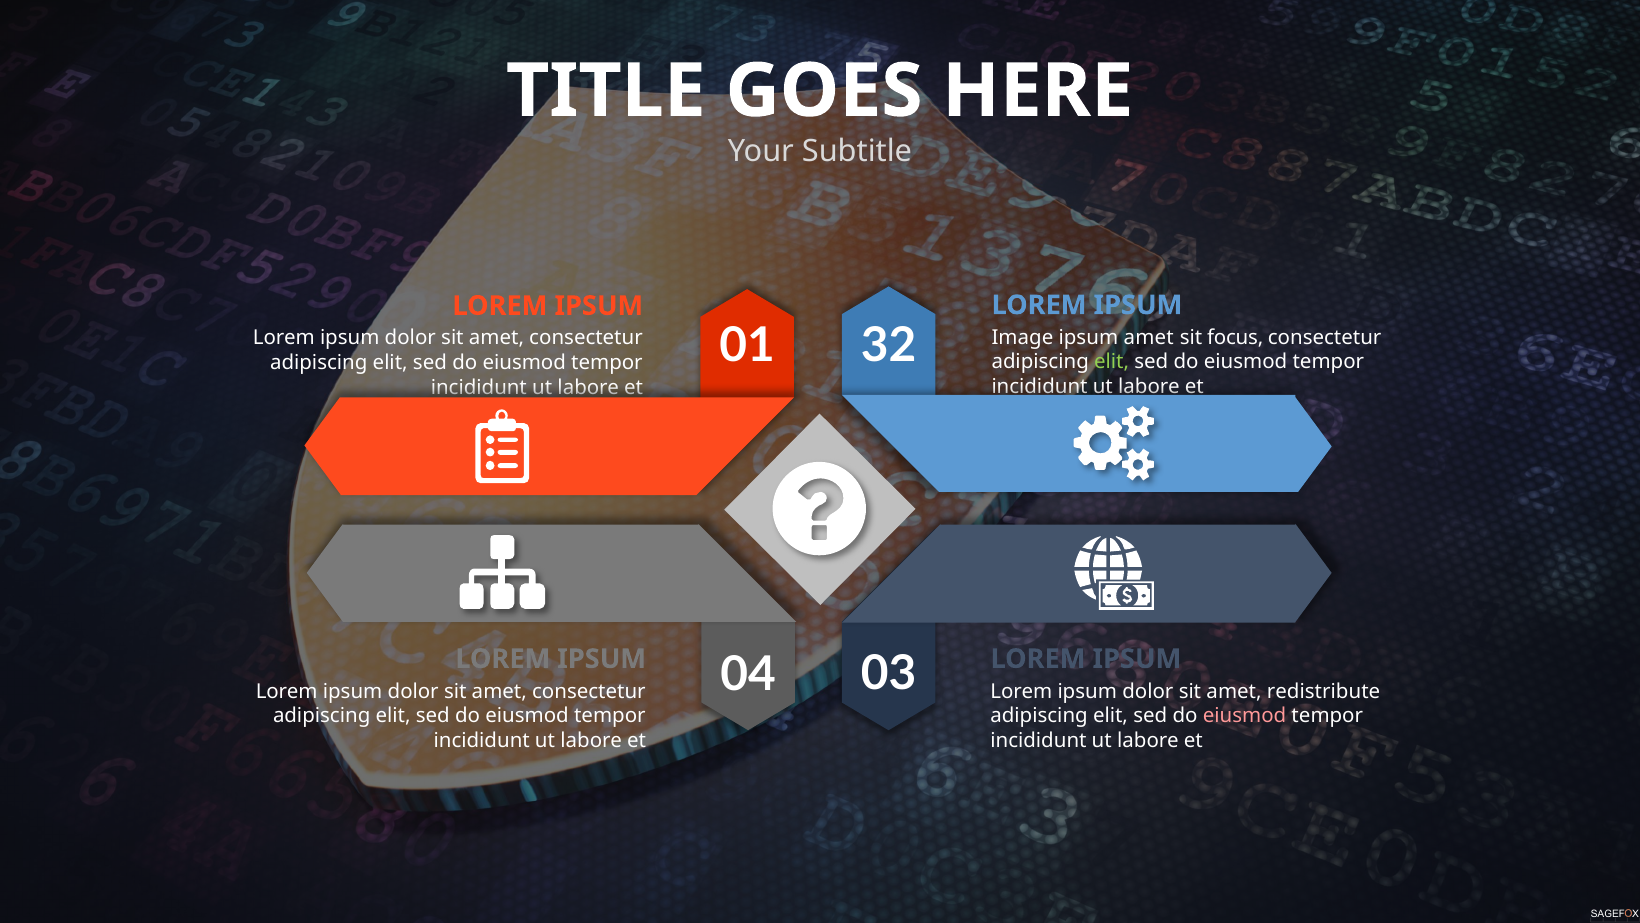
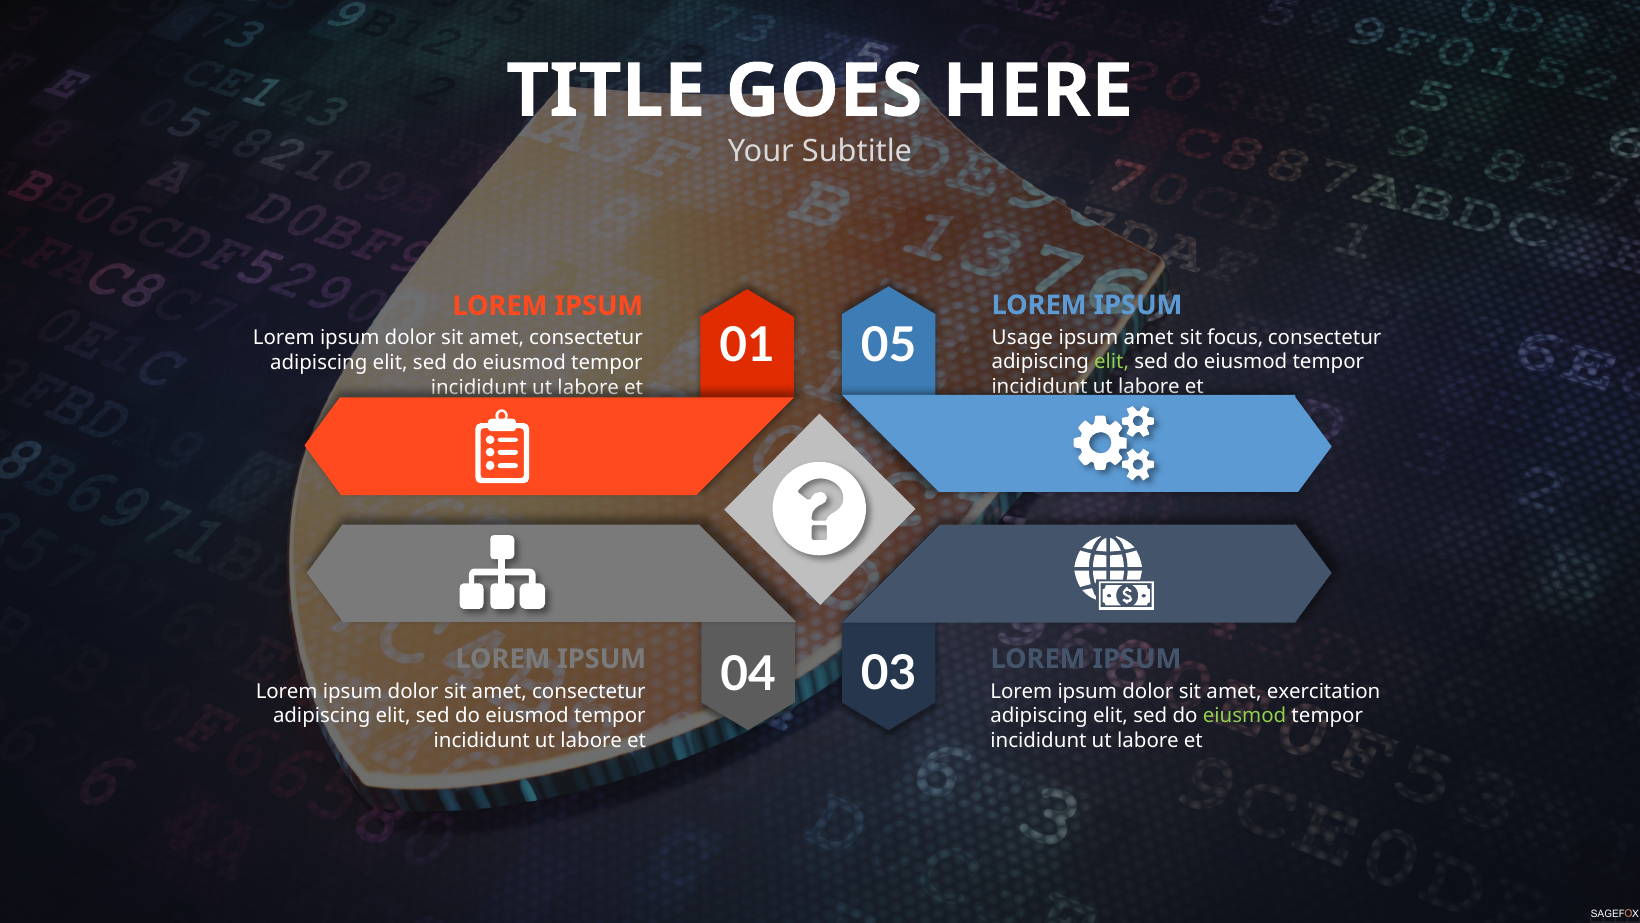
32: 32 -> 05
Image: Image -> Usage
redistribute: redistribute -> exercitation
eiusmod at (1245, 715) colour: pink -> light green
